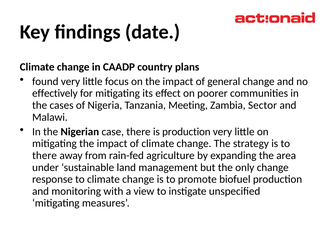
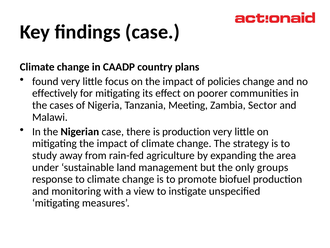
findings date: date -> case
general: general -> policies
there at (45, 155): there -> study
only change: change -> groups
